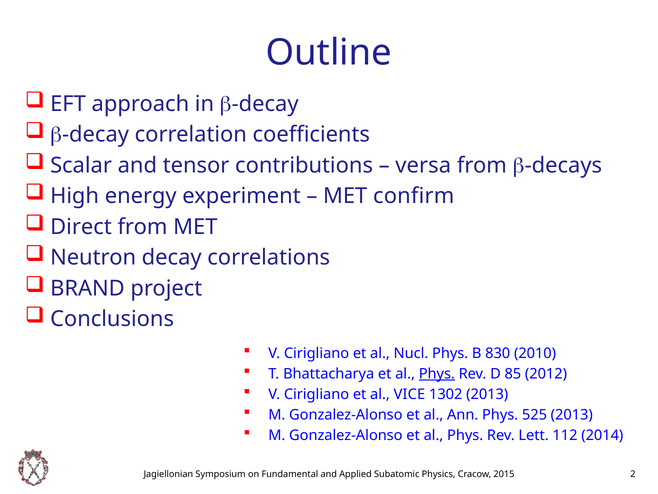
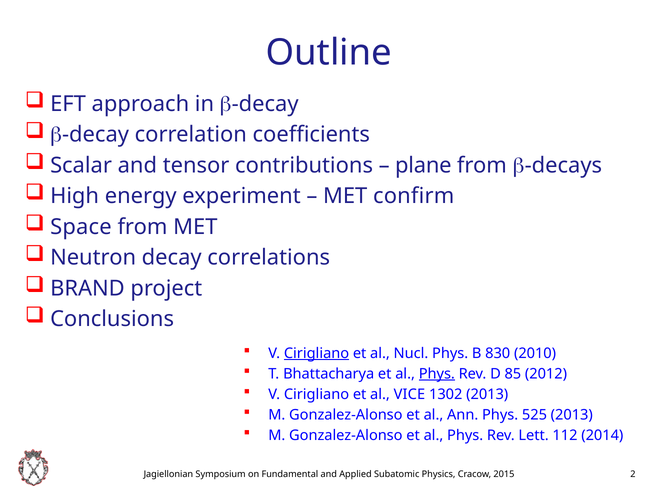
versa: versa -> plane
Direct: Direct -> Space
Cirigliano at (317, 353) underline: none -> present
